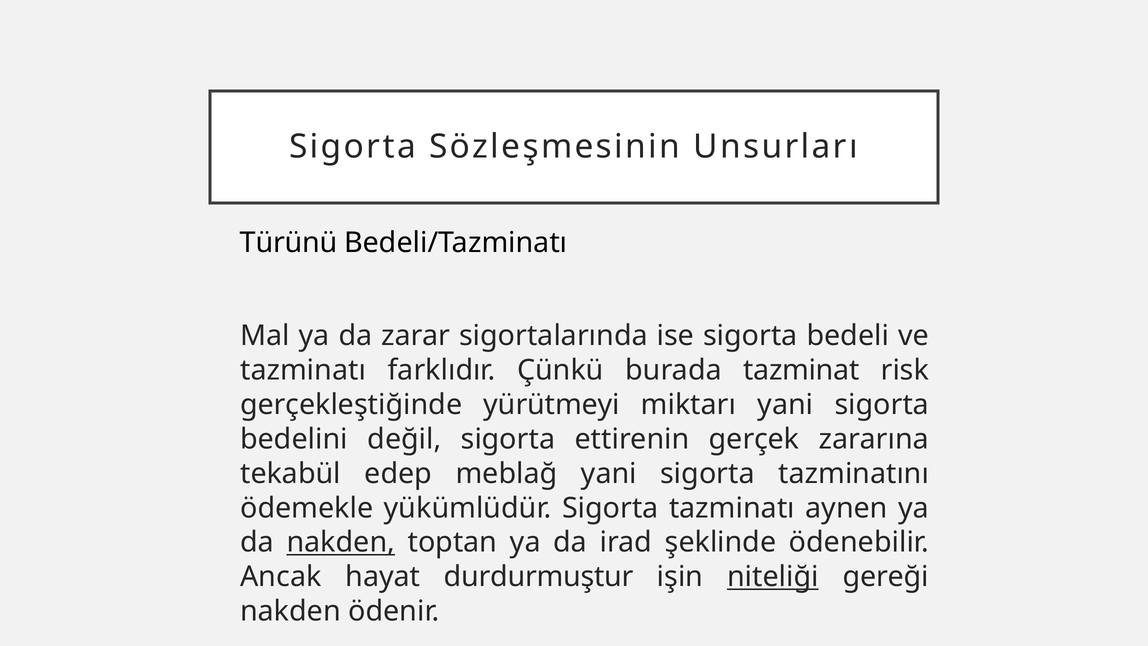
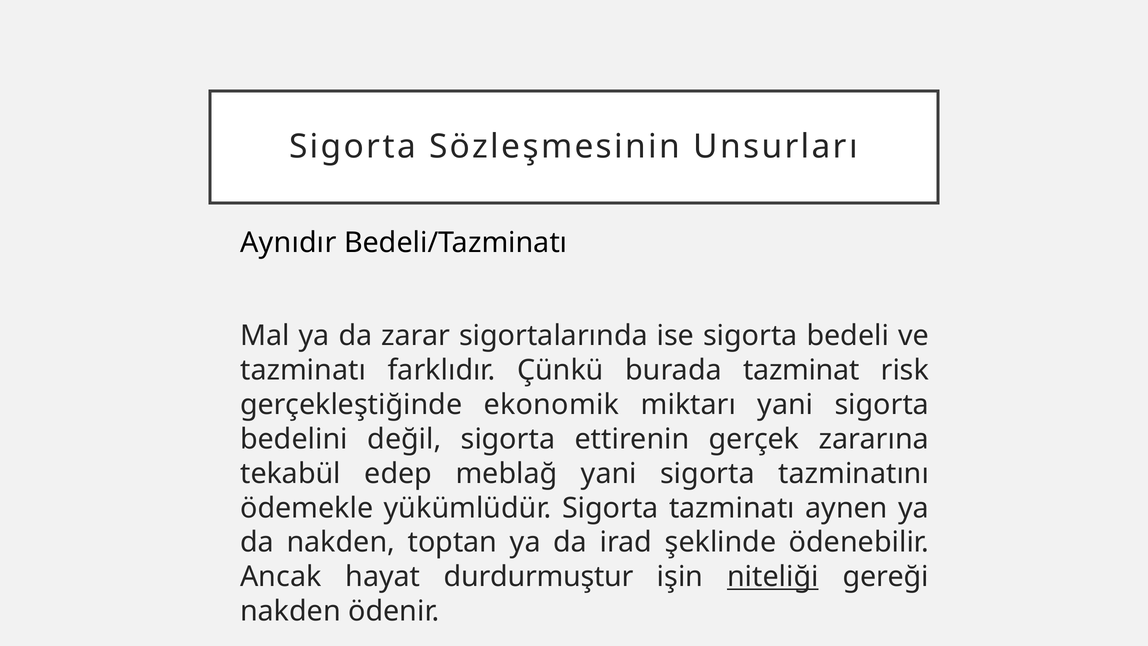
Türünü: Türünü -> Aynıdır
yürütmeyi: yürütmeyi -> ekonomik
nakden at (341, 542) underline: present -> none
